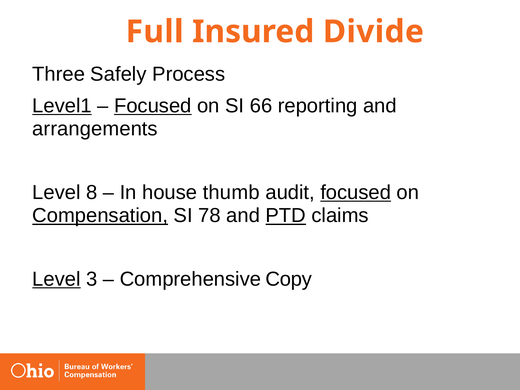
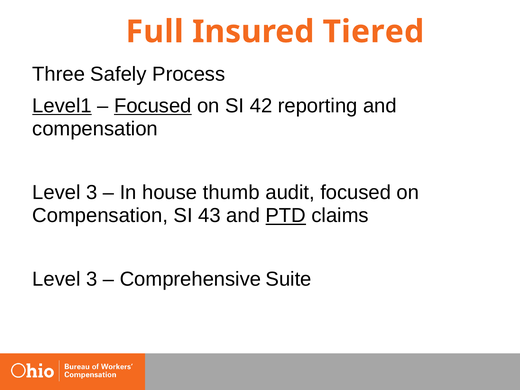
Divide: Divide -> Tiered
66: 66 -> 42
arrangements at (95, 129): arrangements -> compensation
8 at (92, 192): 8 -> 3
focused at (356, 192) underline: present -> none
Compensation at (100, 216) underline: present -> none
78: 78 -> 43
Level at (56, 279) underline: present -> none
Copy: Copy -> Suite
